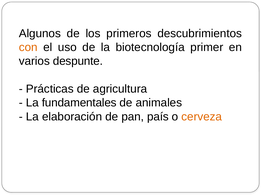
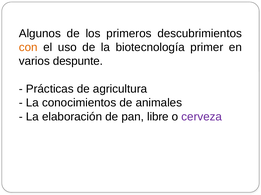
fundamentales: fundamentales -> conocimientos
país: país -> libre
cerveza colour: orange -> purple
